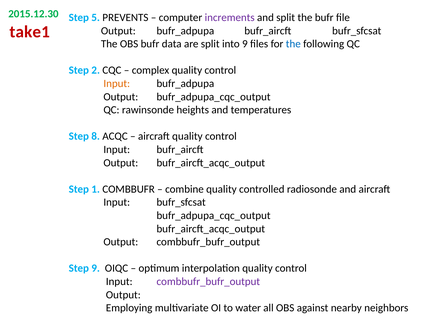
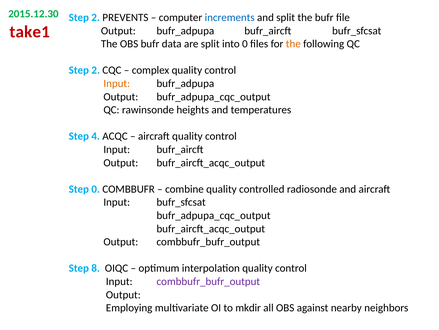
2015.12.30 Step 5: 5 -> 2
increments colour: purple -> blue
into 9: 9 -> 0
the at (293, 44) colour: blue -> orange
8: 8 -> 4
Step 1: 1 -> 0
Step 9: 9 -> 8
water: water -> mkdir
